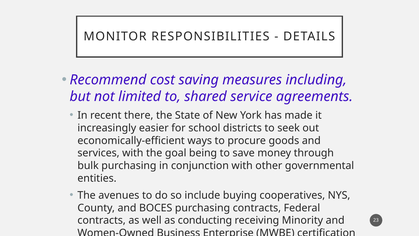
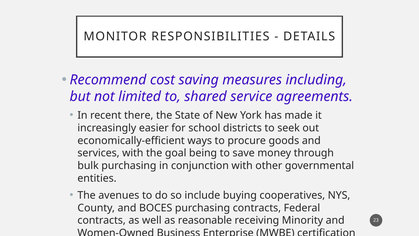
conducting: conducting -> reasonable
